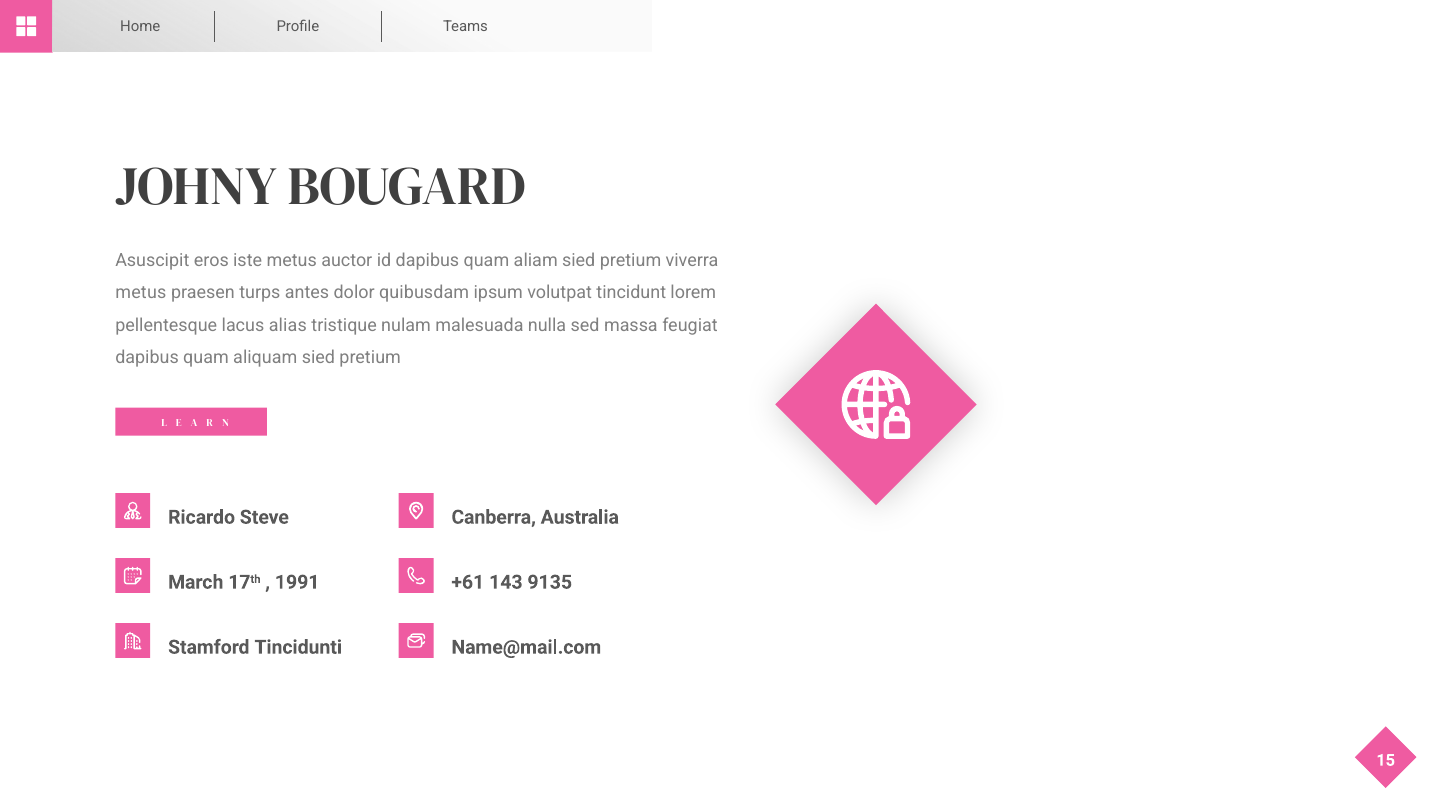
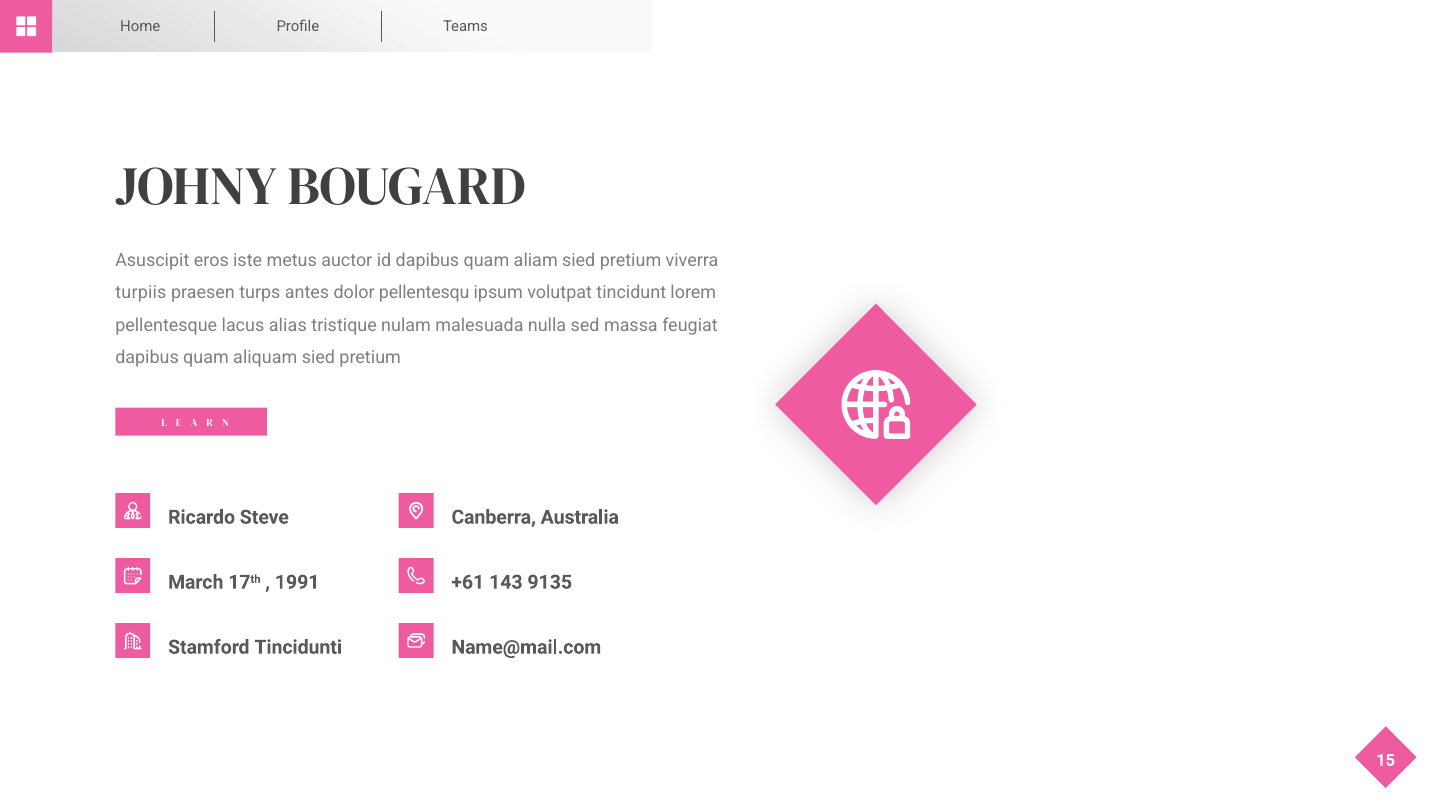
metus at (141, 293): metus -> turpiis
quibusdam: quibusdam -> pellentesqu
